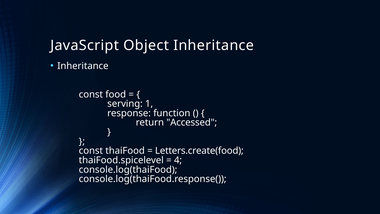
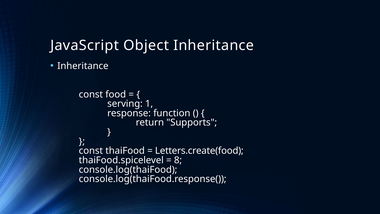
Accessed: Accessed -> Supports
4: 4 -> 8
